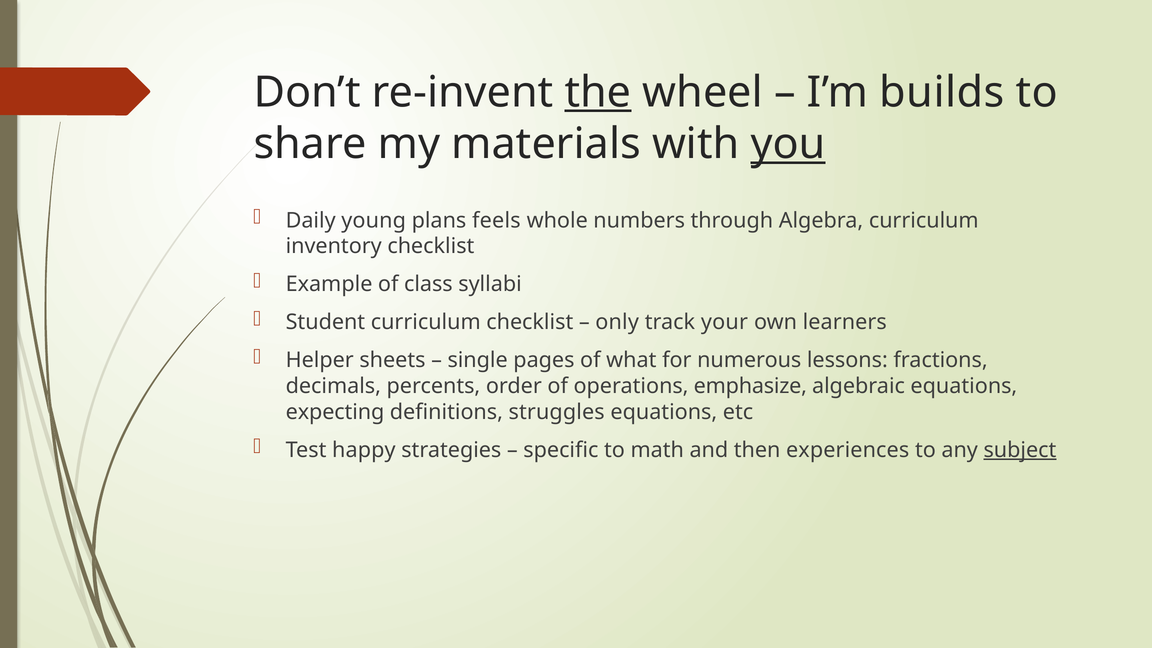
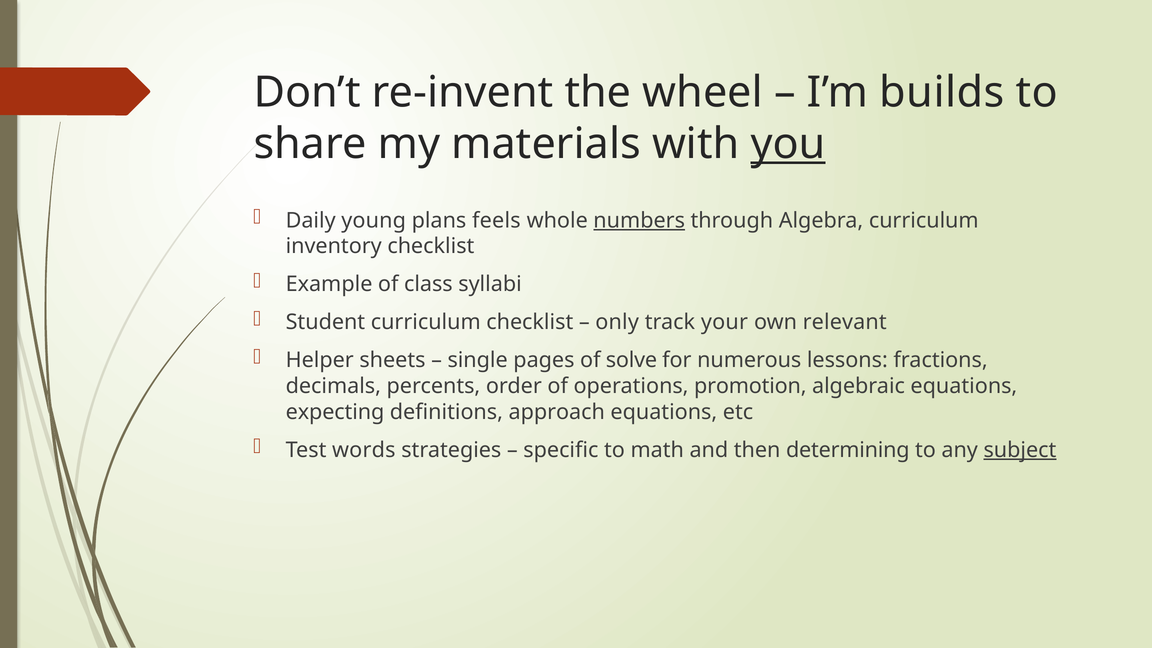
the underline: present -> none
numbers underline: none -> present
learners: learners -> relevant
what: what -> solve
emphasize: emphasize -> promotion
struggles: struggles -> approach
happy: happy -> words
experiences: experiences -> determining
